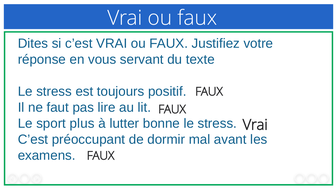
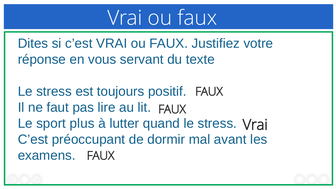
bonne: bonne -> quand
